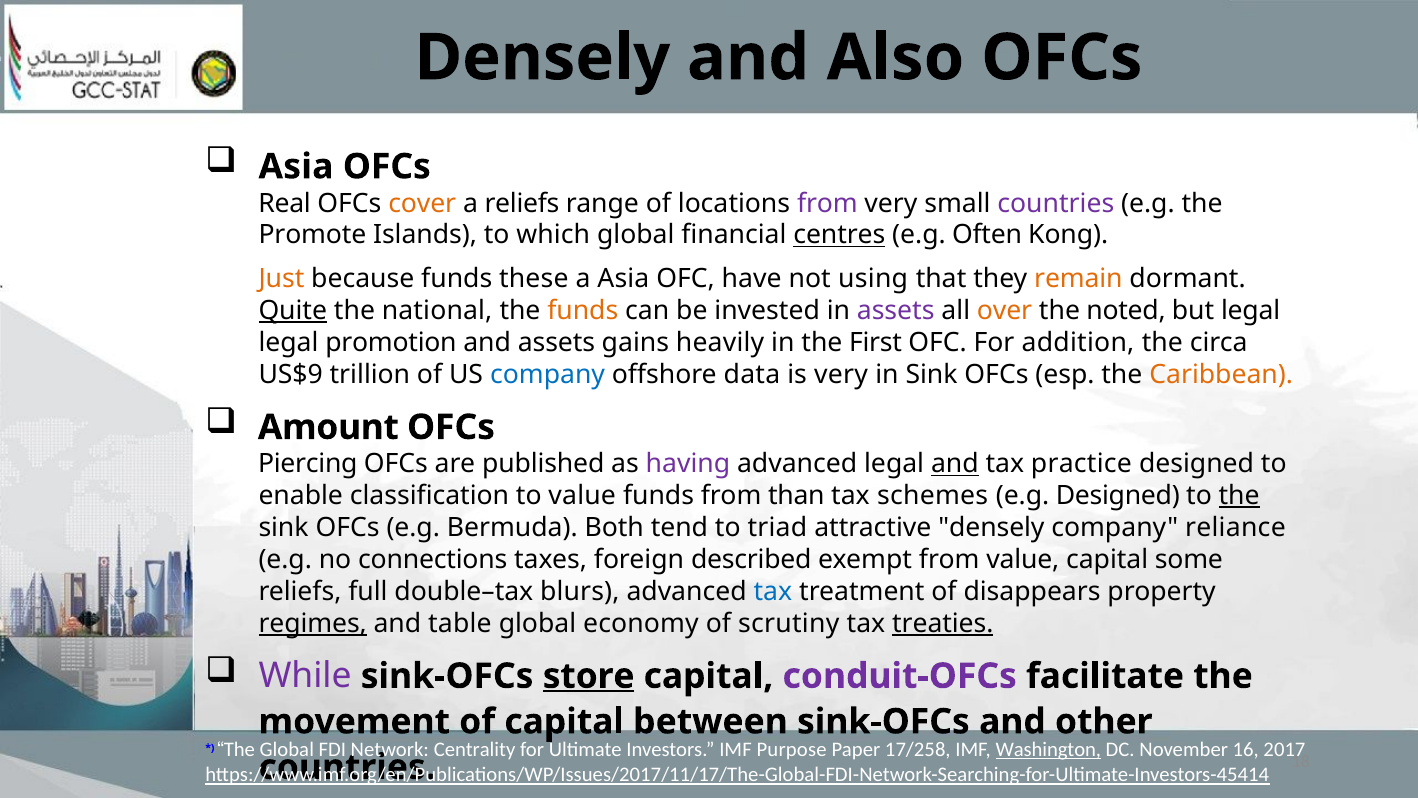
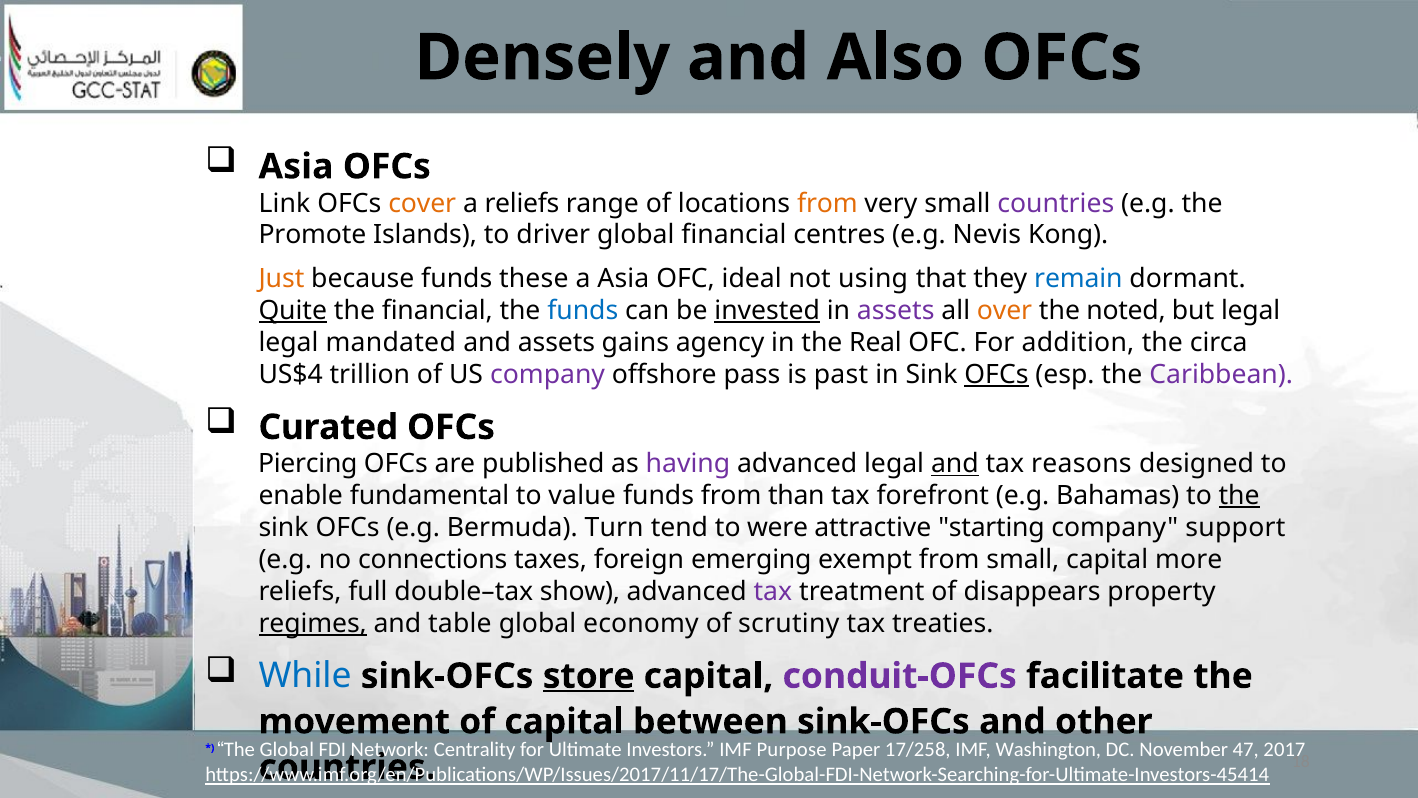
Real: Real -> Link
from at (827, 203) colour: purple -> orange
which: which -> driver
centres underline: present -> none
Often: Often -> Nevis
have: have -> ideal
remain colour: orange -> blue
the national: national -> financial
funds at (583, 311) colour: orange -> blue
invested underline: none -> present
promotion: promotion -> mandated
heavily: heavily -> agency
First: First -> Real
US$9: US$9 -> US$4
company at (548, 374) colour: blue -> purple
data: data -> pass
is very: very -> past
OFCs at (997, 374) underline: none -> present
Caribbean colour: orange -> purple
Amount: Amount -> Curated
practice: practice -> reasons
classification: classification -> fundamental
schemes: schemes -> forefront
e.g Designed: Designed -> Bahamas
Both: Both -> Turn
triad: triad -> were
attractive densely: densely -> starting
reliance: reliance -> support
described: described -> emerging
from value: value -> small
some: some -> more
blurs: blurs -> show
tax at (773, 591) colour: blue -> purple
treaties underline: present -> none
While colour: purple -> blue
Washington underline: present -> none
16: 16 -> 47
